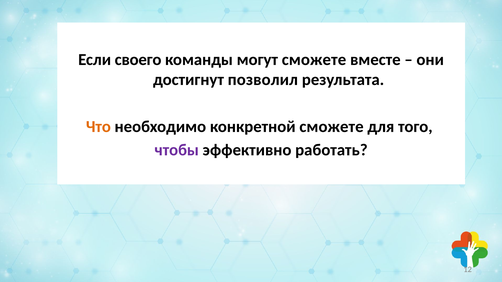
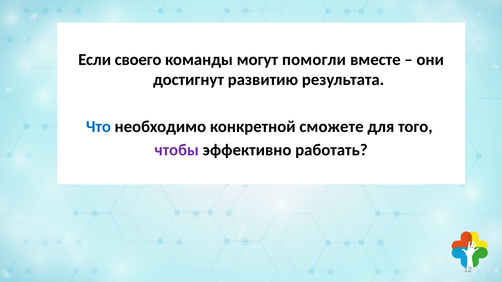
могут сможете: сможете -> помогли
позволил: позволил -> развитию
Что colour: orange -> blue
